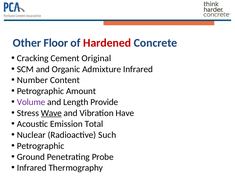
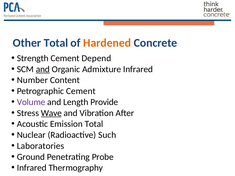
Other Floor: Floor -> Total
Hardened colour: red -> orange
Cracking: Cracking -> Strength
Original: Original -> Depend
and at (43, 69) underline: none -> present
Petrographic Amount: Amount -> Cement
Have: Have -> After
Petrographic at (41, 146): Petrographic -> Laboratories
